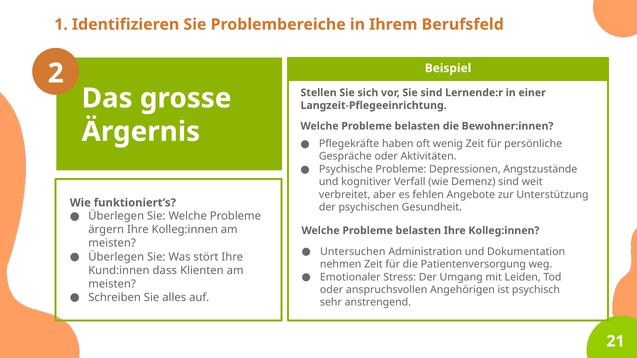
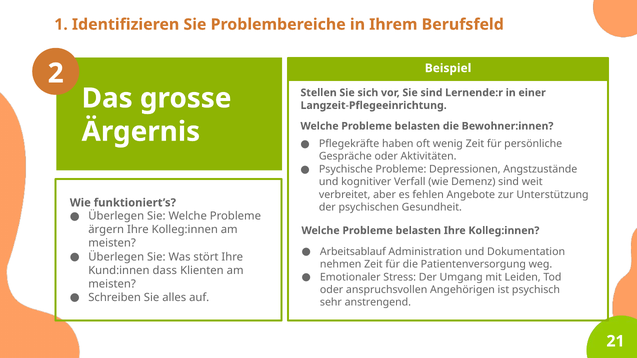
Untersuchen: Untersuchen -> Arbeitsablauf
